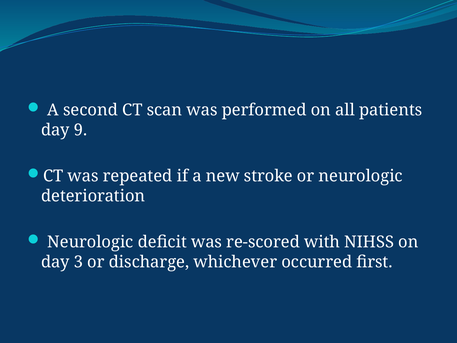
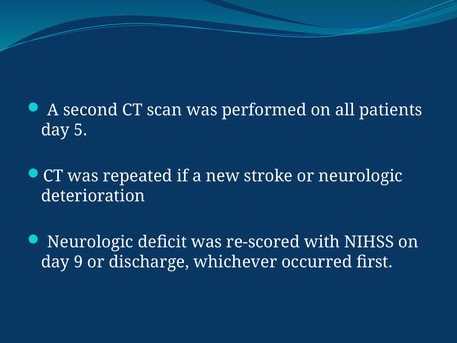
9: 9 -> 5
3: 3 -> 9
